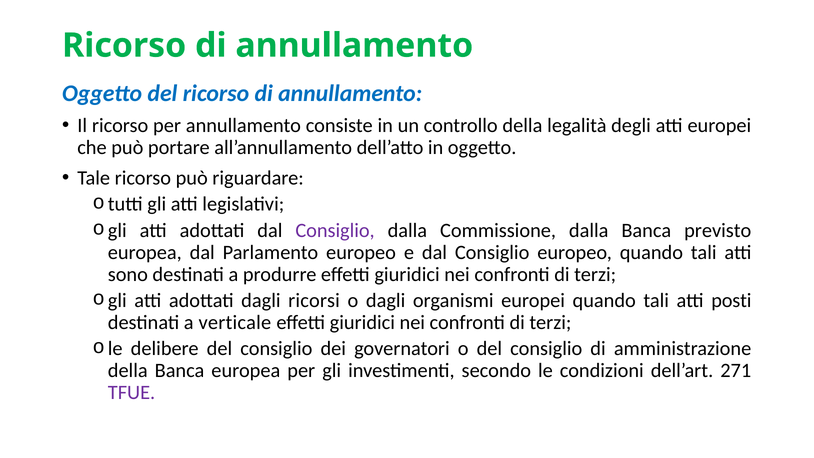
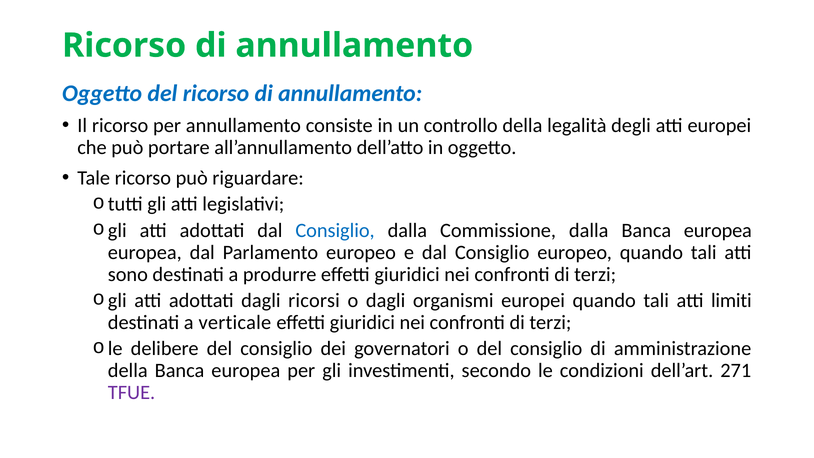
Consiglio at (335, 230) colour: purple -> blue
dalla Banca previsto: previsto -> europea
posti: posti -> limiti
